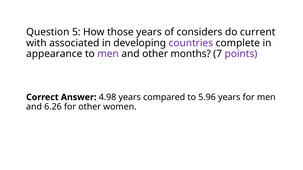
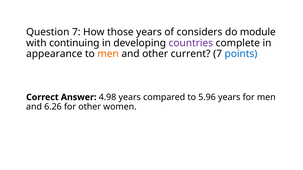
Question 5: 5 -> 7
current: current -> module
associated: associated -> continuing
men at (108, 54) colour: purple -> orange
months: months -> current
points colour: purple -> blue
